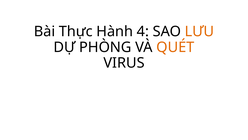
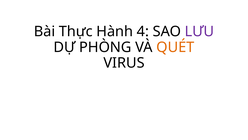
LƯU colour: orange -> purple
